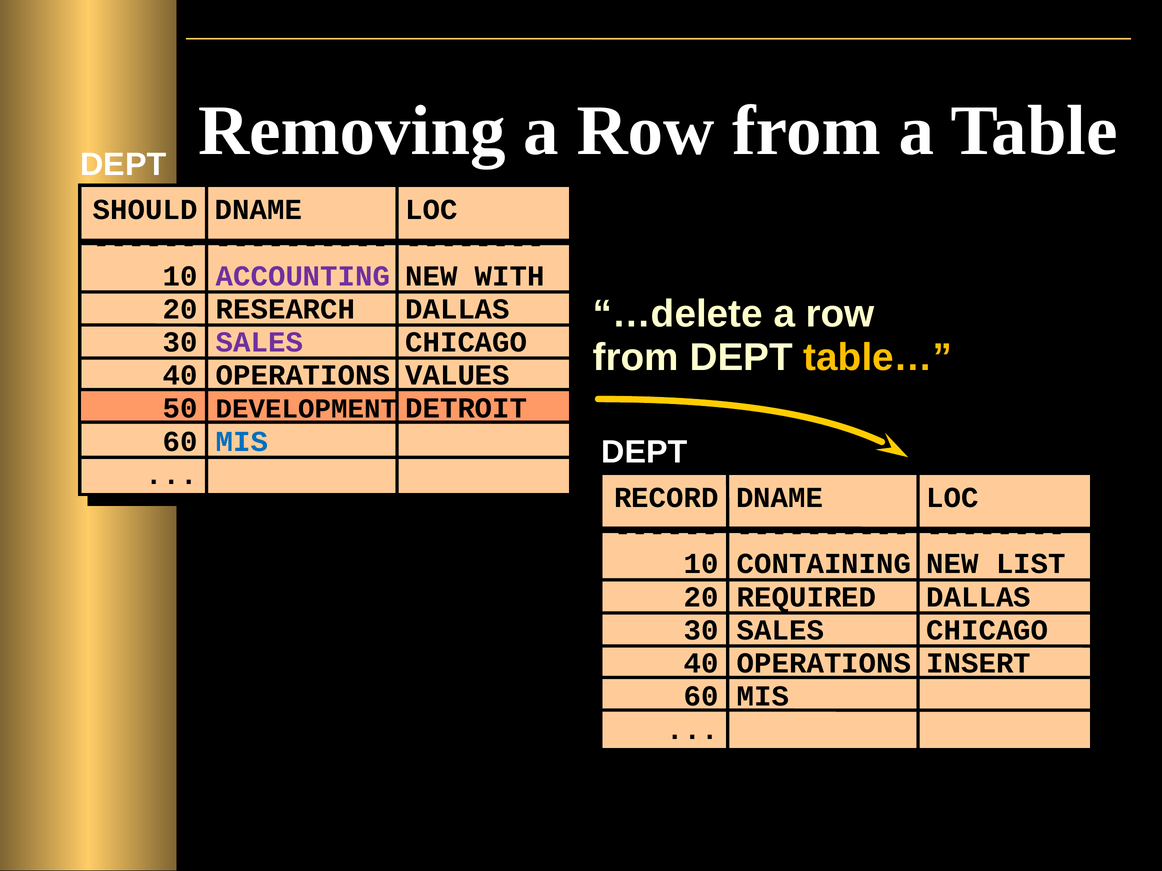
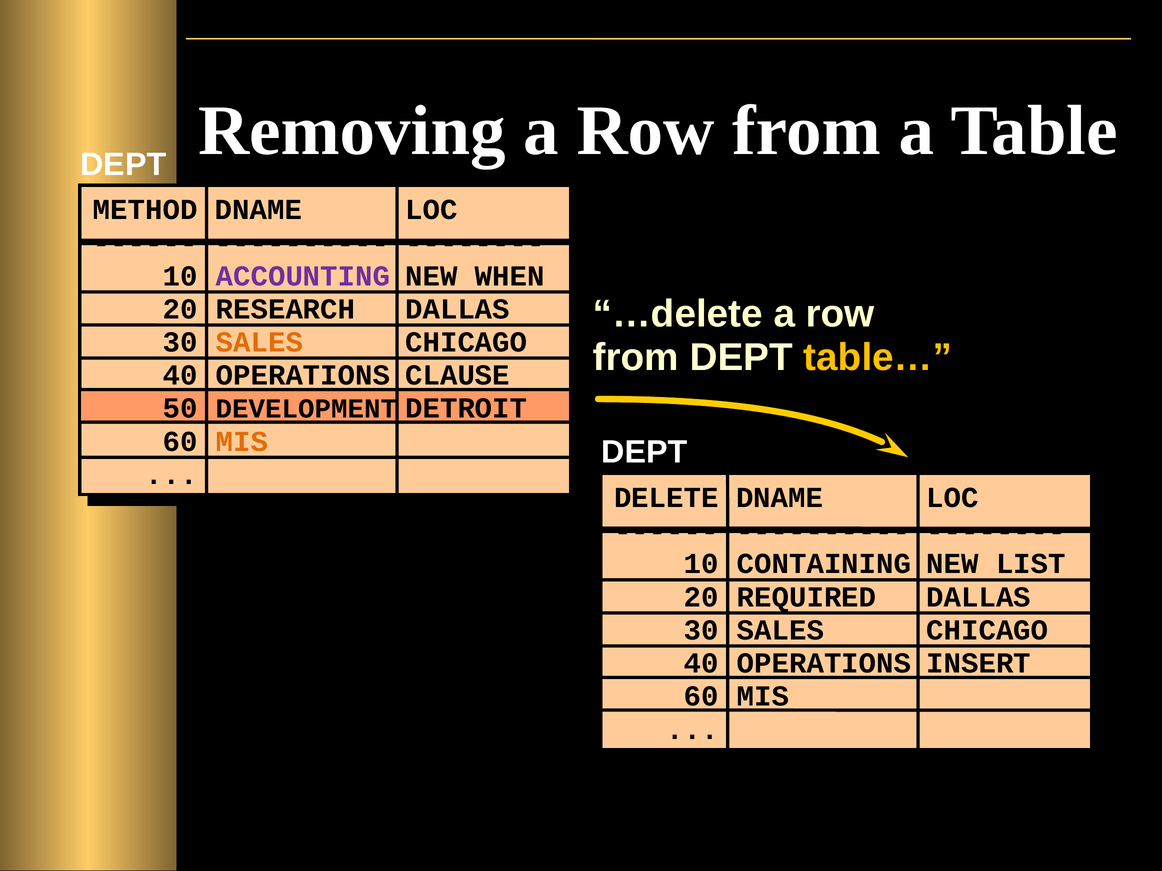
SHOULD: SHOULD -> METHOD
WITH: WITH -> WHEN
SALES at (259, 342) colour: purple -> orange
VALUES: VALUES -> CLAUSE
MIS at (242, 442) colour: blue -> orange
RECORD: RECORD -> DELETE
